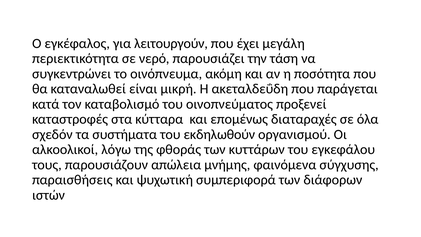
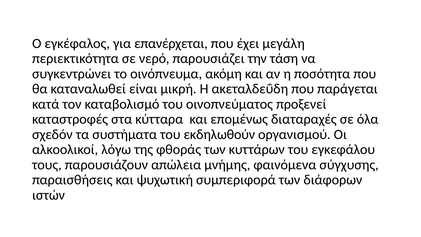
λειτουργούν: λειτουργούν -> επανέρχεται
